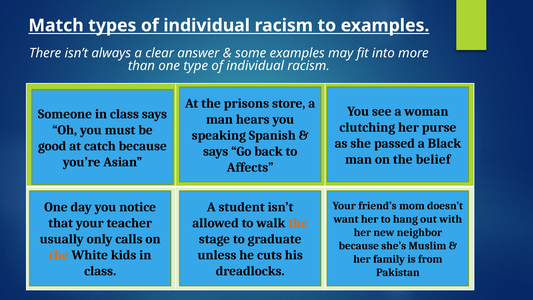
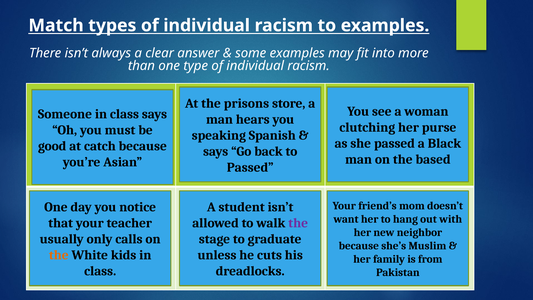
belief: belief -> based
Affects at (250, 167): Affects -> Passed
the at (298, 223) colour: orange -> purple
